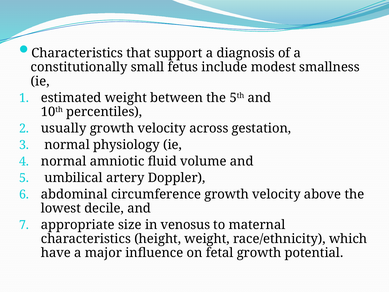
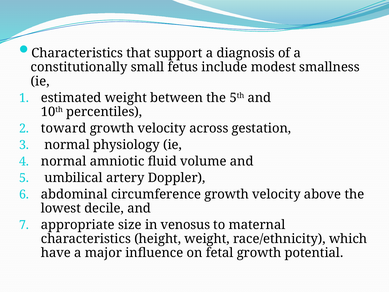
usually: usually -> toward
